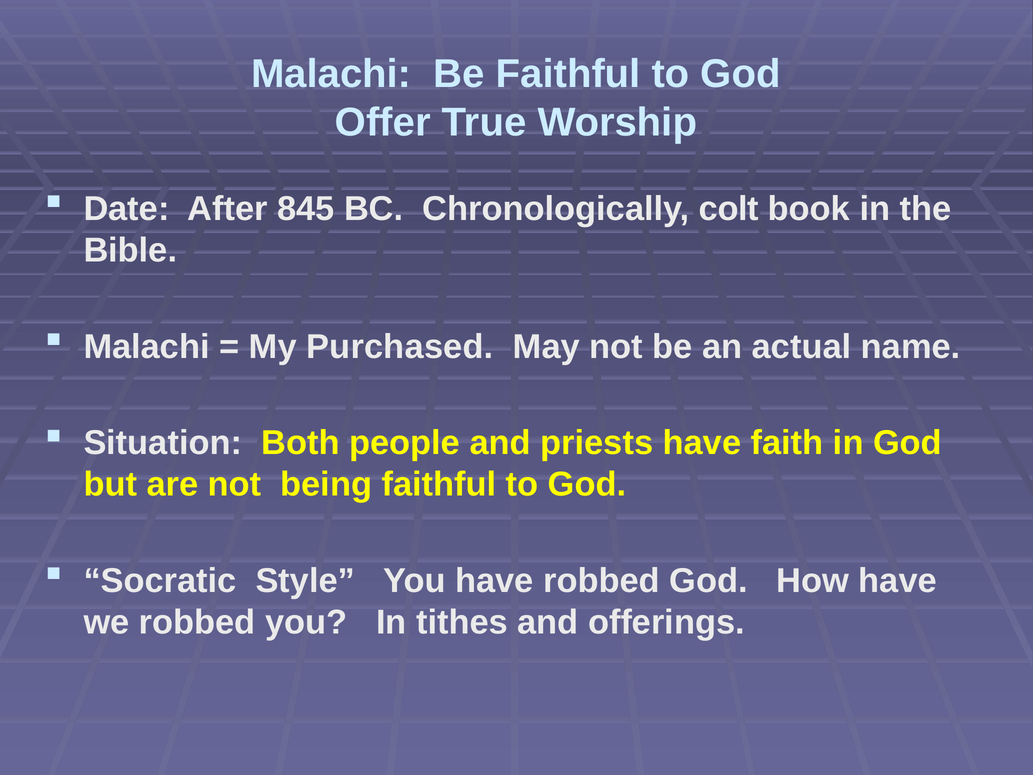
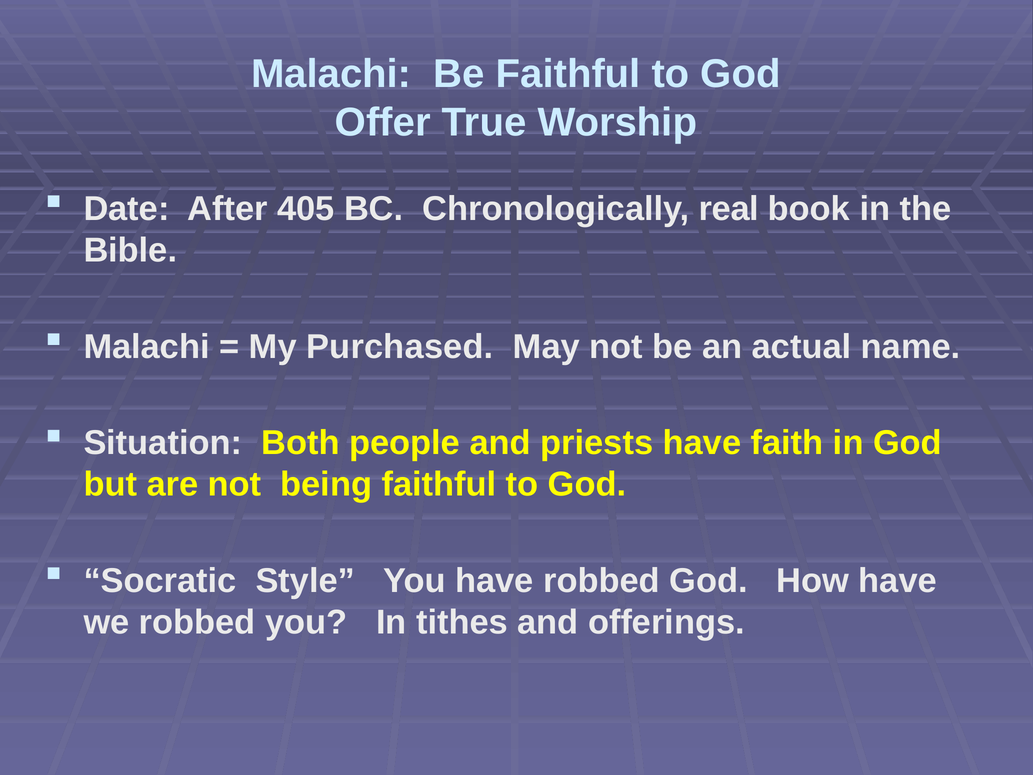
845: 845 -> 405
colt: colt -> real
